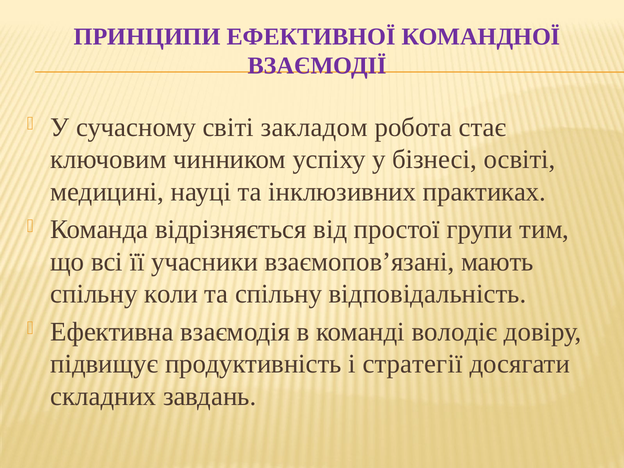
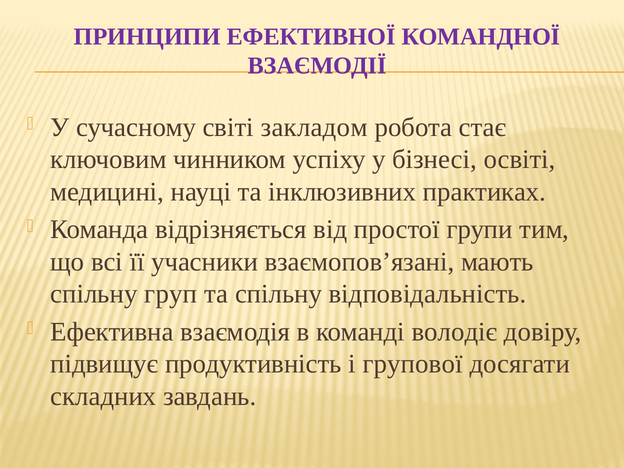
коли: коли -> груп
стратегії: стратегії -> групової
